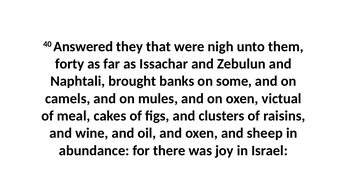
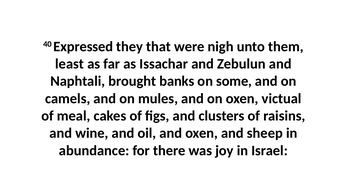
Answered: Answered -> Expressed
forty: forty -> least
